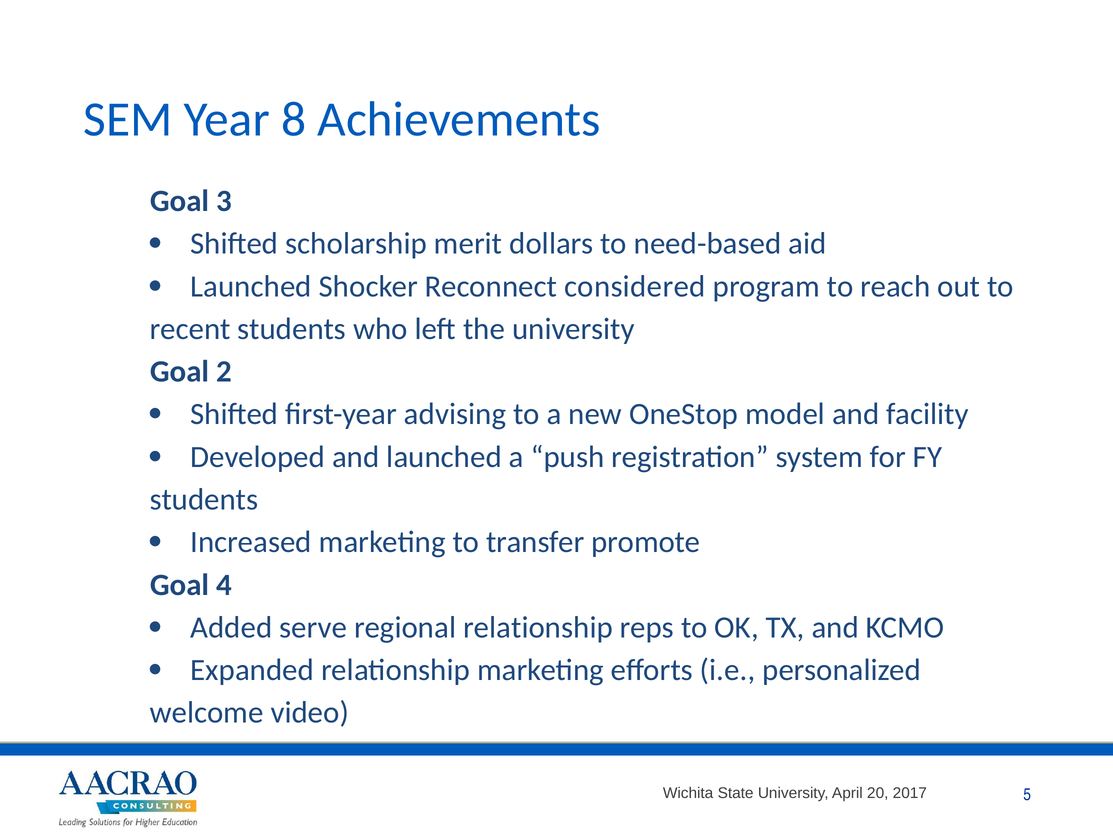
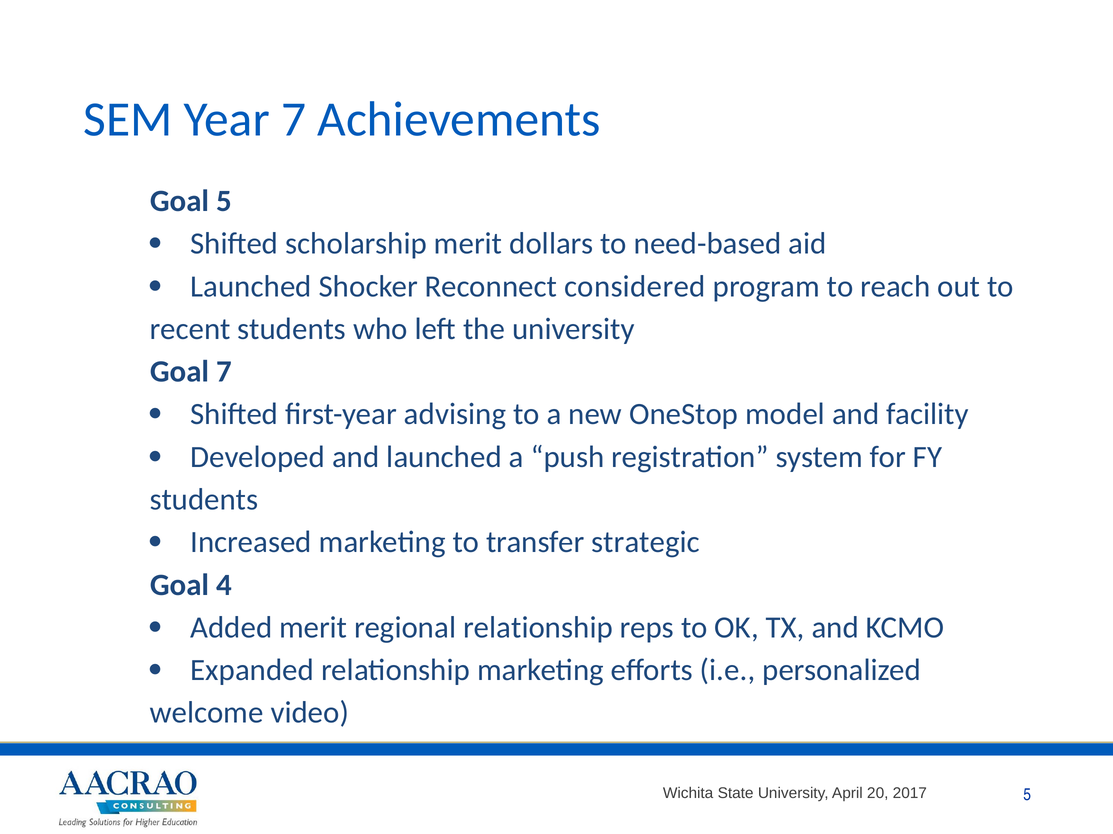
Year 8: 8 -> 7
Goal 3: 3 -> 5
Goal 2: 2 -> 7
promote: promote -> strategic
Added serve: serve -> merit
